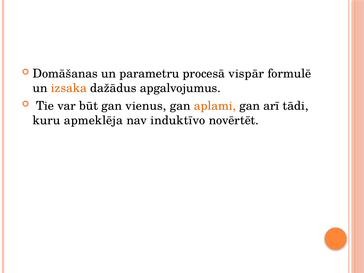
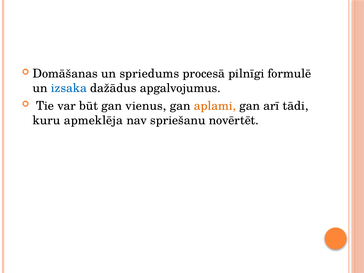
parametru: parametru -> spriedums
vispār: vispār -> pilnīgi
izsaka colour: orange -> blue
induktīvo: induktīvo -> spriešanu
